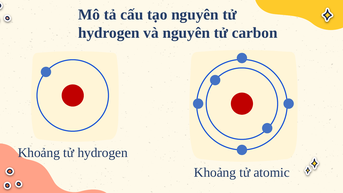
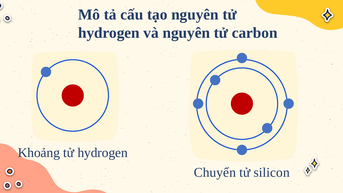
Khoảng at (215, 173): Khoảng -> Chuyển
atomic: atomic -> silicon
